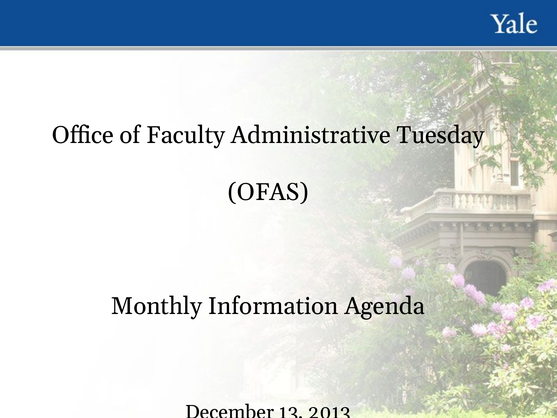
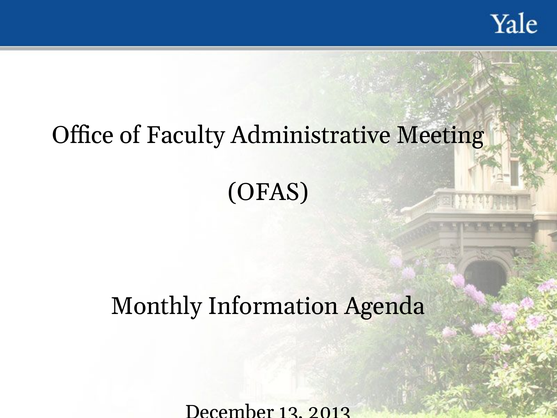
Tuesday: Tuesday -> Meeting
